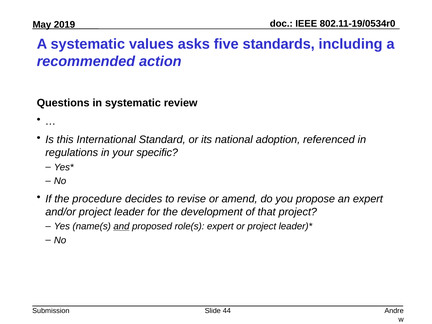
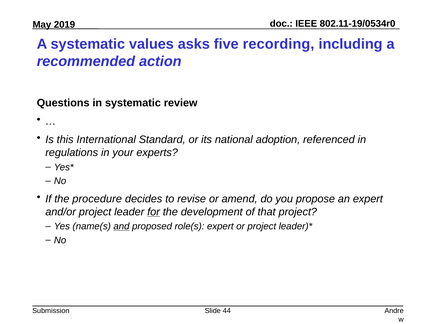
standards: standards -> recording
specific: specific -> experts
for underline: none -> present
